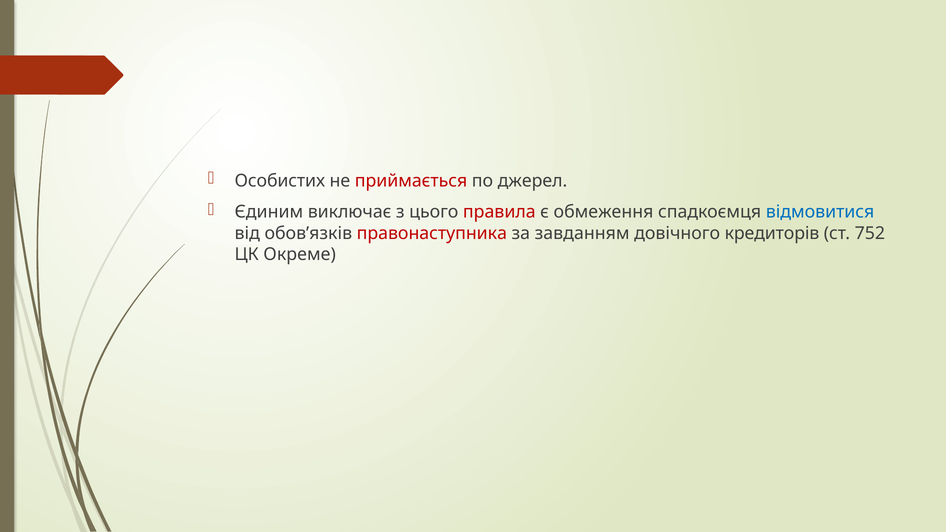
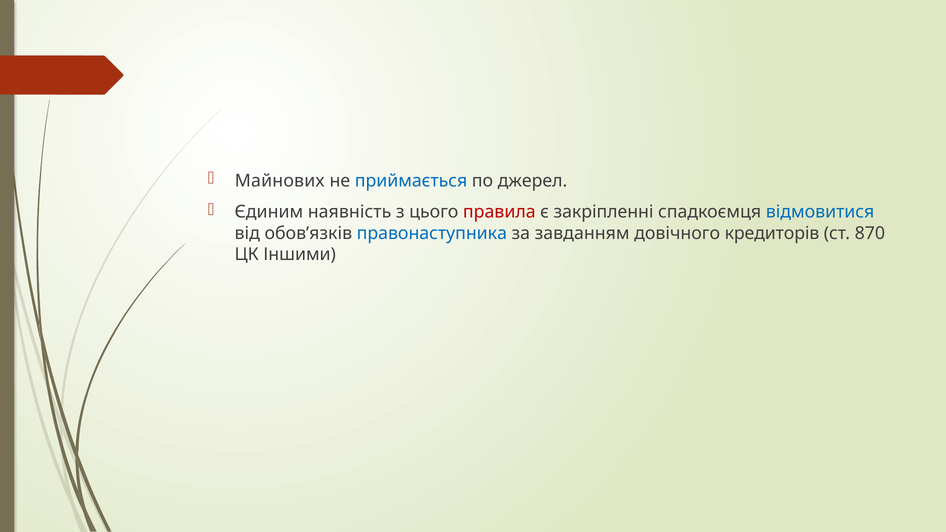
Особистих: Особистих -> Майнових
приймається colour: red -> blue
виключає: виключає -> наявність
обмеження: обмеження -> закріпленні
правонаступника colour: red -> blue
752: 752 -> 870
Окреме: Окреме -> Іншими
